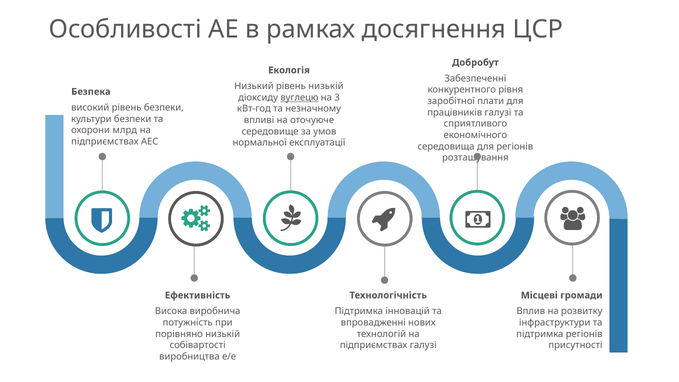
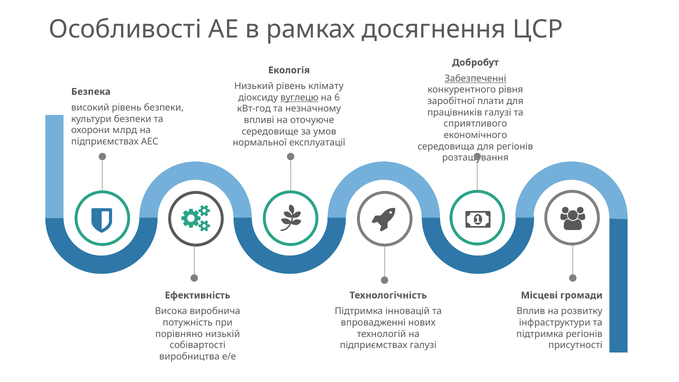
Забезпеченні underline: none -> present
рівень низькій: низькій -> клімату
3: 3 -> 6
